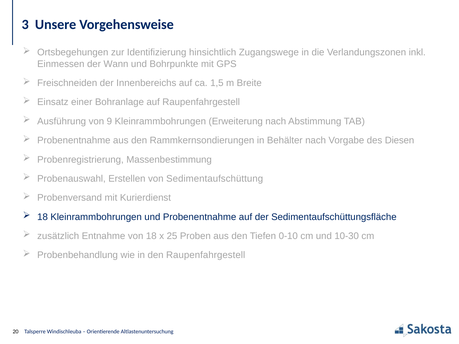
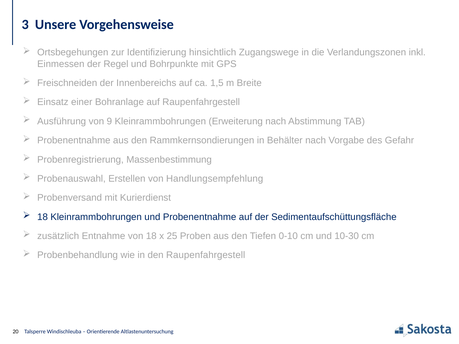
Wann: Wann -> Regel
Diesen: Diesen -> Gefahr
Sedimentaufschüttung: Sedimentaufschüttung -> Handlungsempfehlung
